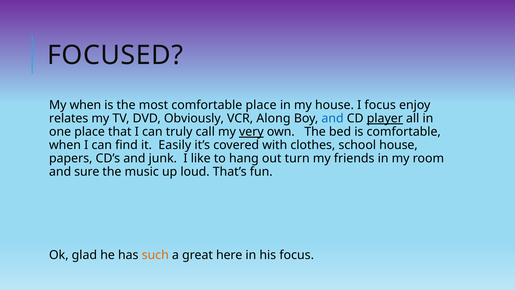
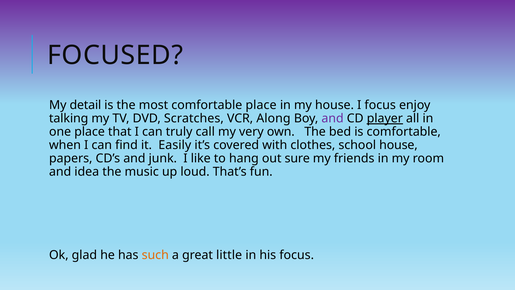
My when: when -> detail
relates: relates -> talking
Obviously: Obviously -> Scratches
and at (333, 118) colour: blue -> purple
very underline: present -> none
turn: turn -> sure
sure: sure -> idea
here: here -> little
